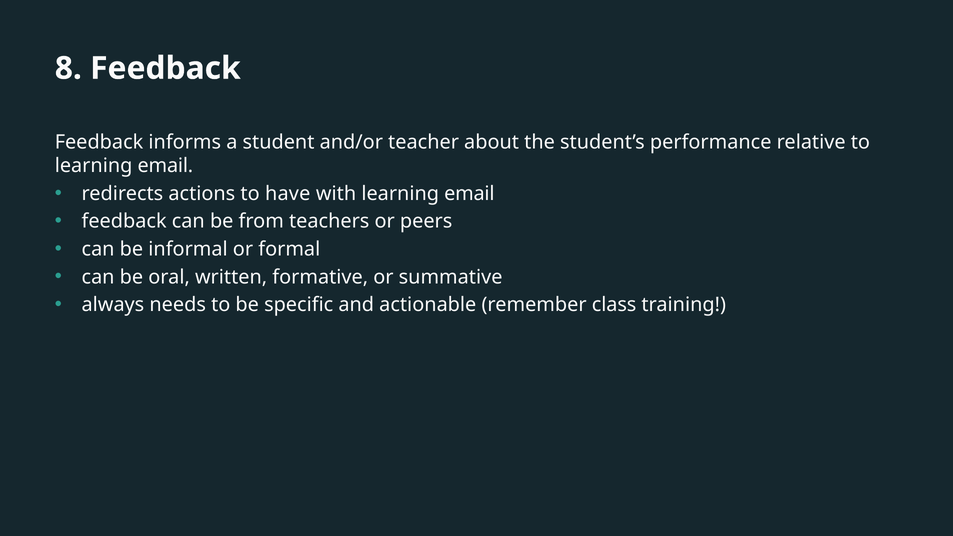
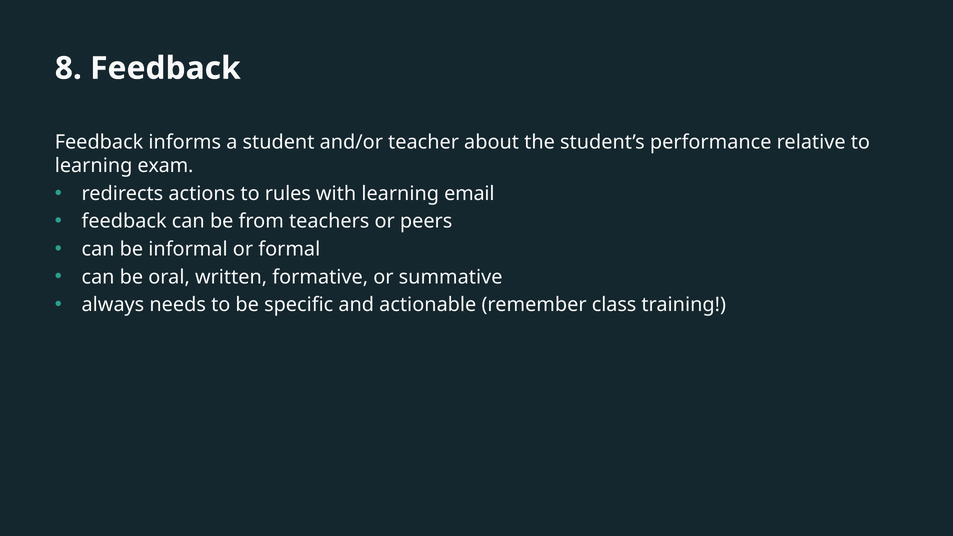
email at (165, 166): email -> exam
have: have -> rules
